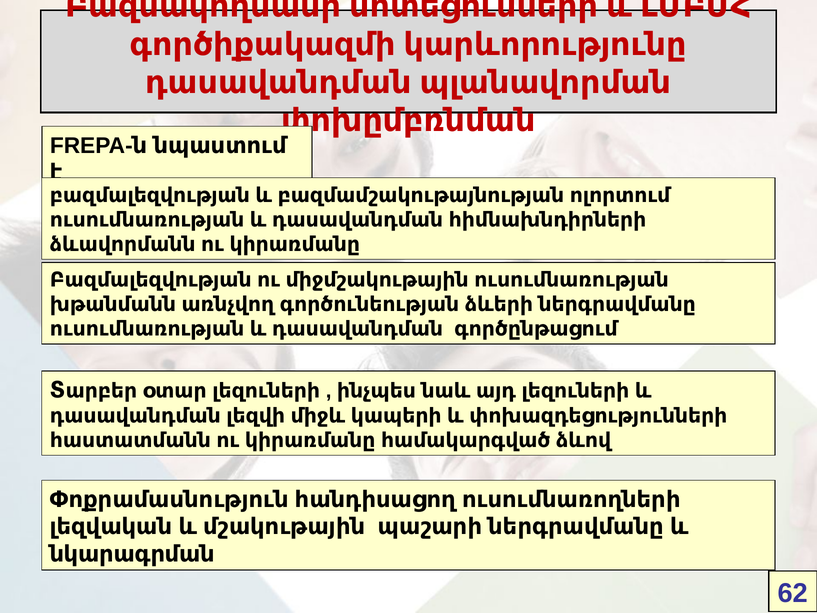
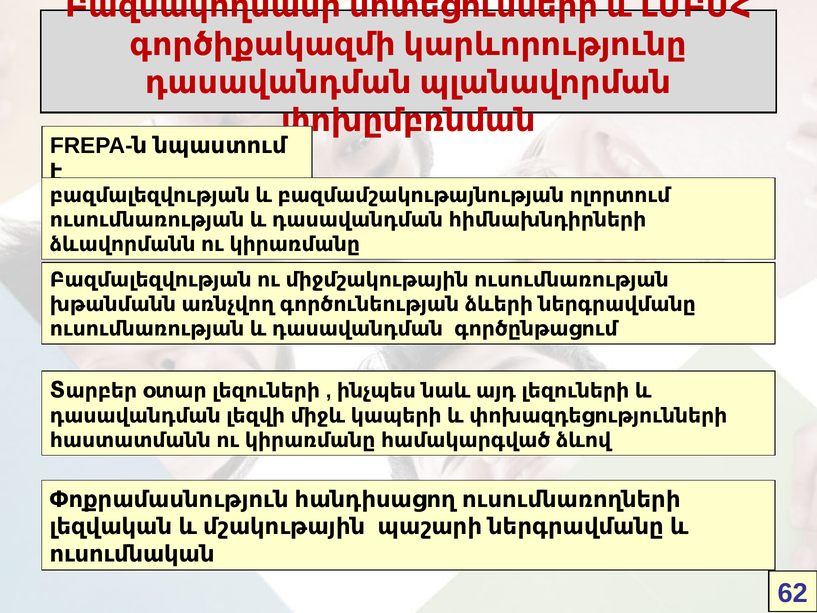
նկարագրման: նկարագրման -> ուսումնական
